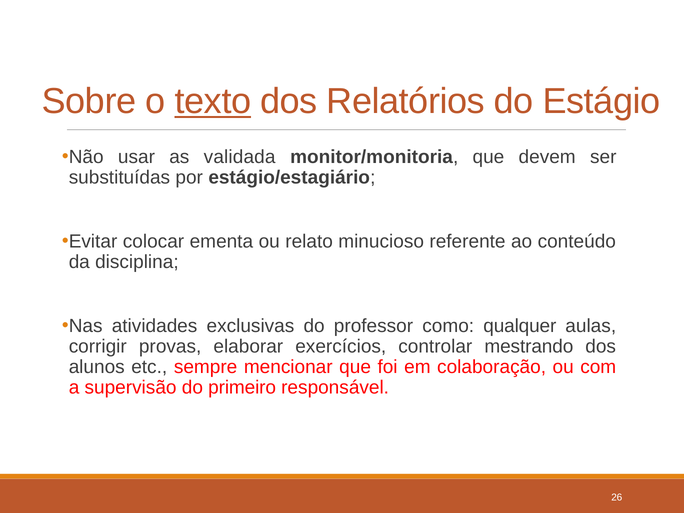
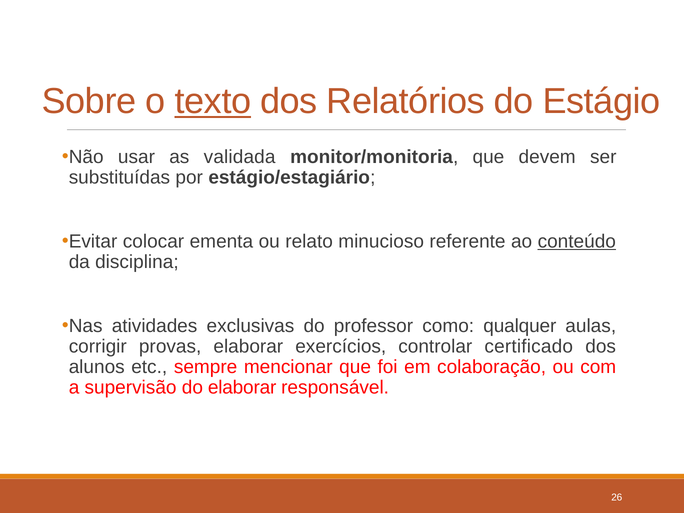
conteúdo underline: none -> present
mestrando: mestrando -> certificado
do primeiro: primeiro -> elaborar
